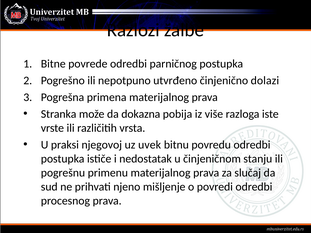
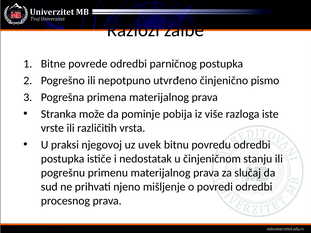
dolazi: dolazi -> pismo
dokazna: dokazna -> pominje
